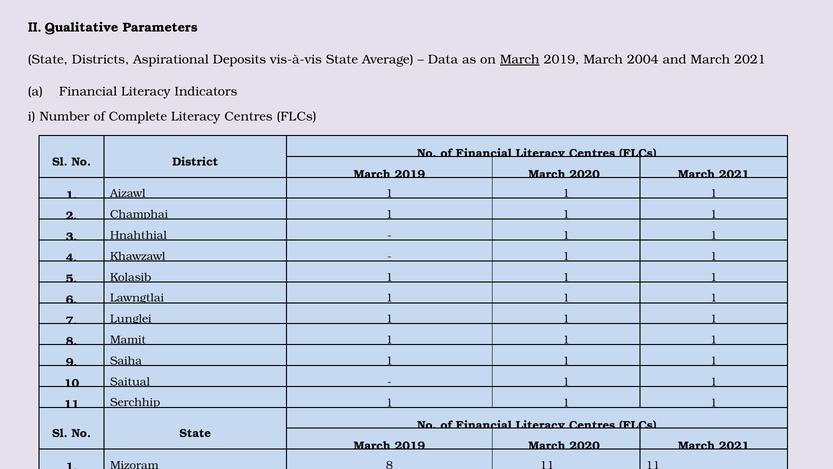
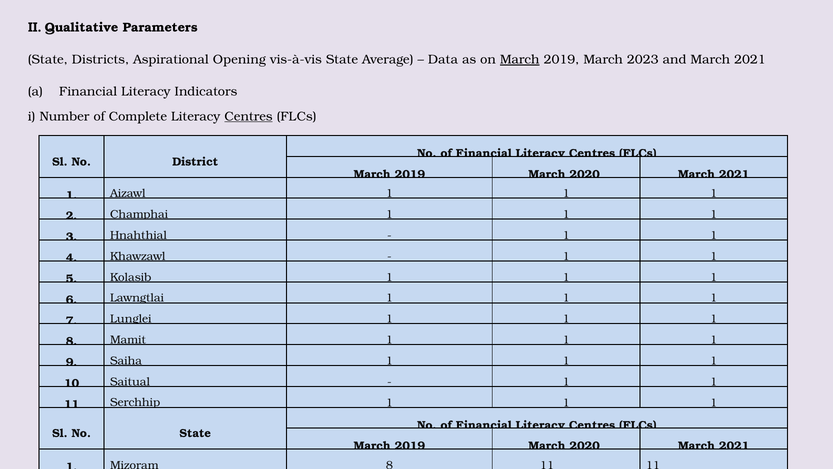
Deposits: Deposits -> Opening
2004: 2004 -> 2023
Centres at (249, 116) underline: none -> present
